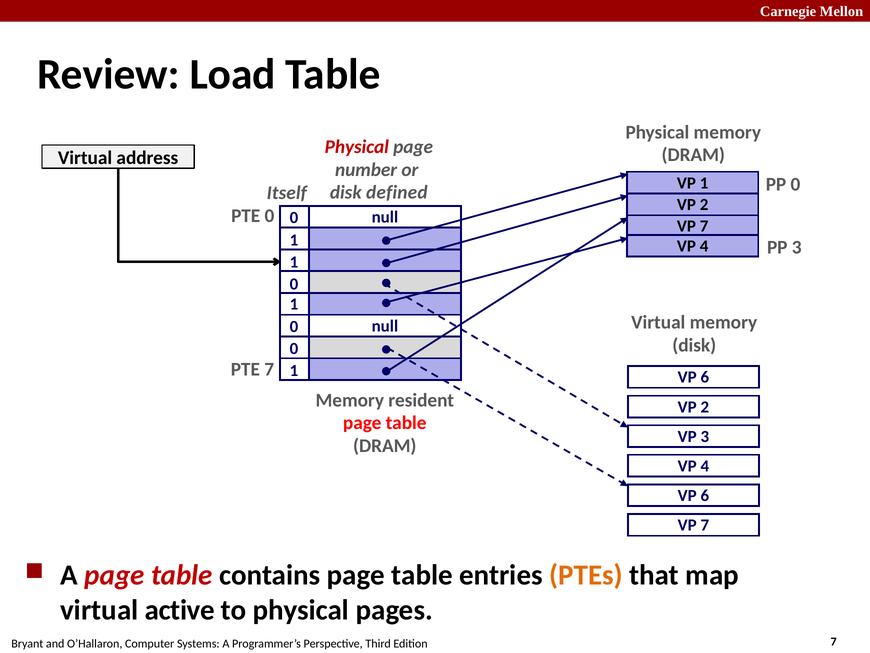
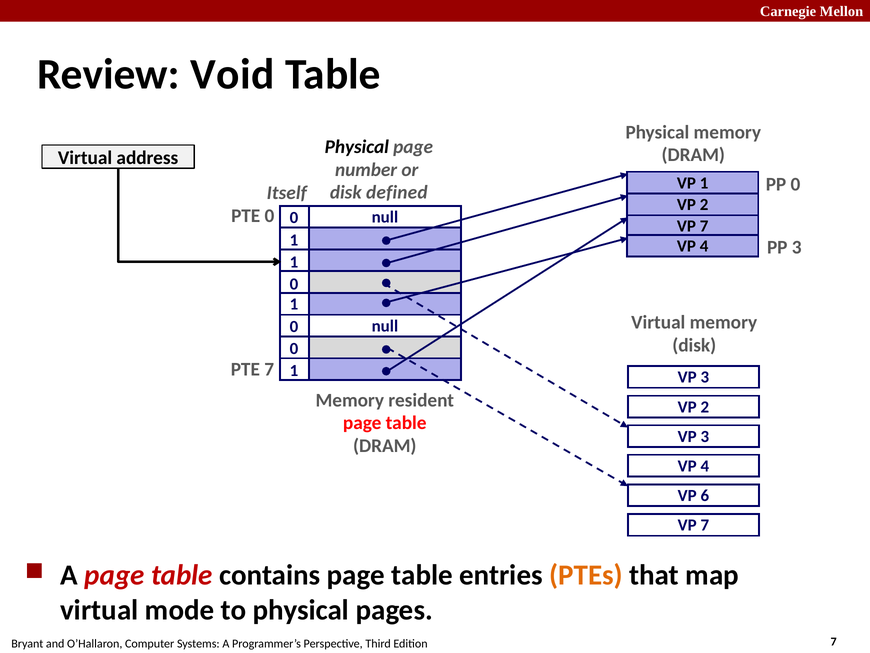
Load: Load -> Void
Physical at (357, 147) colour: red -> black
6 at (705, 377): 6 -> 3
active: active -> mode
